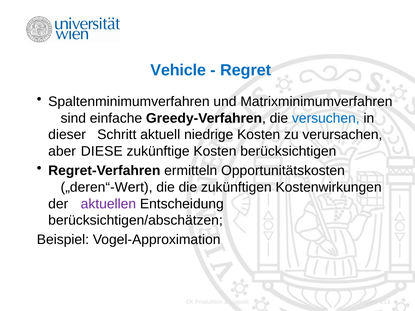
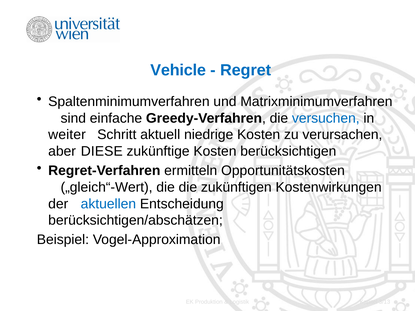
dieser: dieser -> weiter
„deren“-Wert: „deren“-Wert -> „gleich“-Wert
aktuellen colour: purple -> blue
